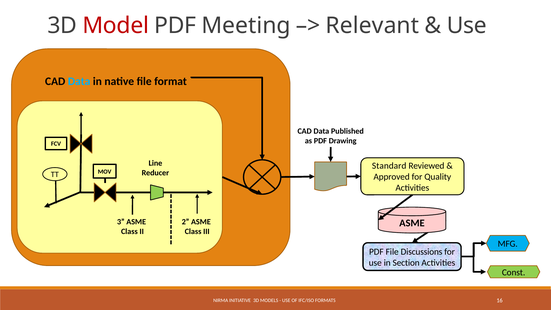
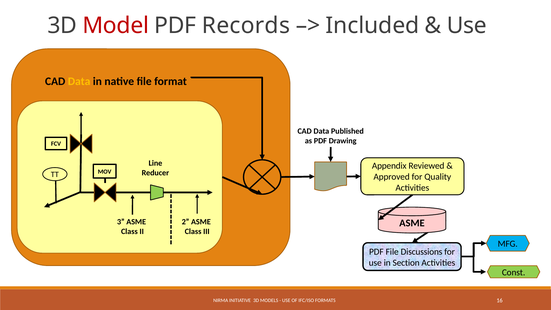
Meeting: Meeting -> Records
Relevant: Relevant -> Included
Data at (79, 82) colour: light blue -> yellow
Standard: Standard -> Appendix
